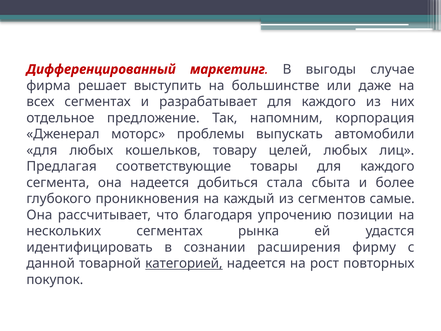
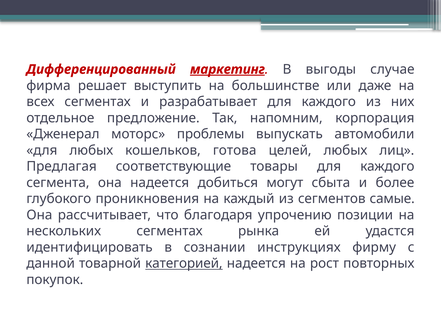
маркетинг underline: none -> present
товару: товару -> готова
стала: стала -> могут
расширения: расширения -> инструкциях
